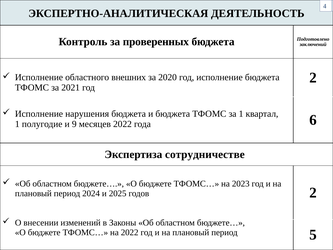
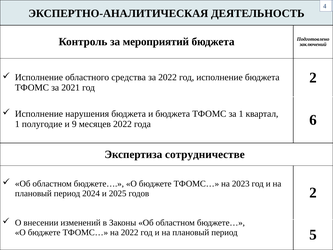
проверенных: проверенных -> мероприятий
внешних: внешних -> средства
за 2020: 2020 -> 2022
